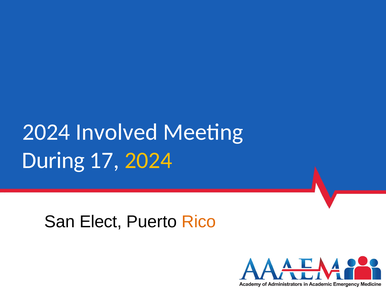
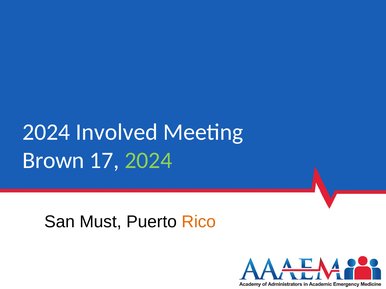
During: During -> Brown
2024 at (148, 161) colour: yellow -> light green
Elect: Elect -> Must
